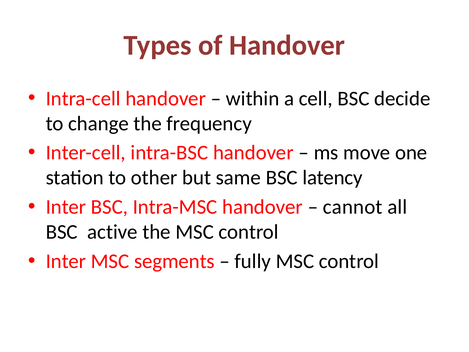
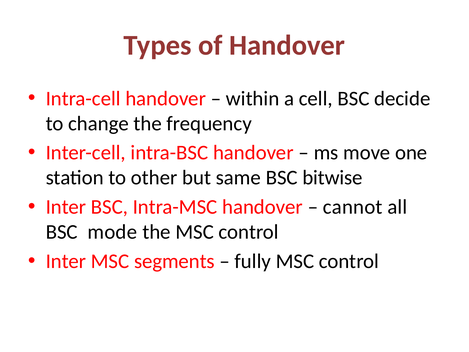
latency: latency -> bitwise
active: active -> mode
